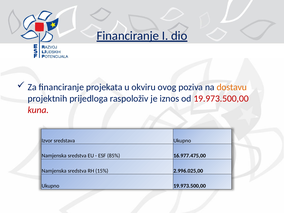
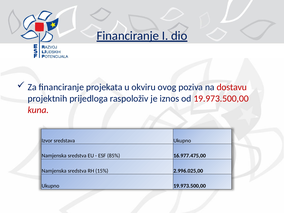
dostavu colour: orange -> red
